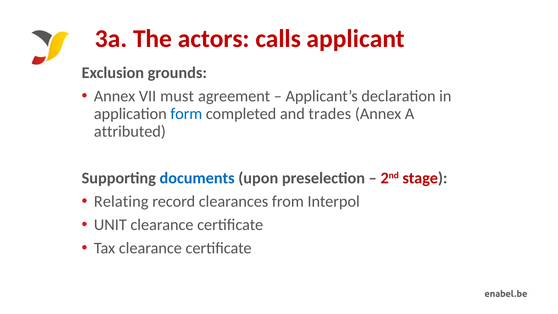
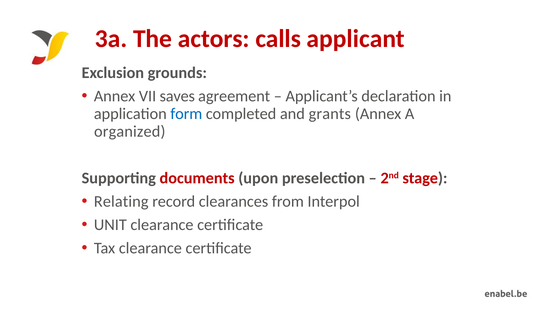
must: must -> saves
trades: trades -> grants
attributed: attributed -> organized
documents colour: blue -> red
